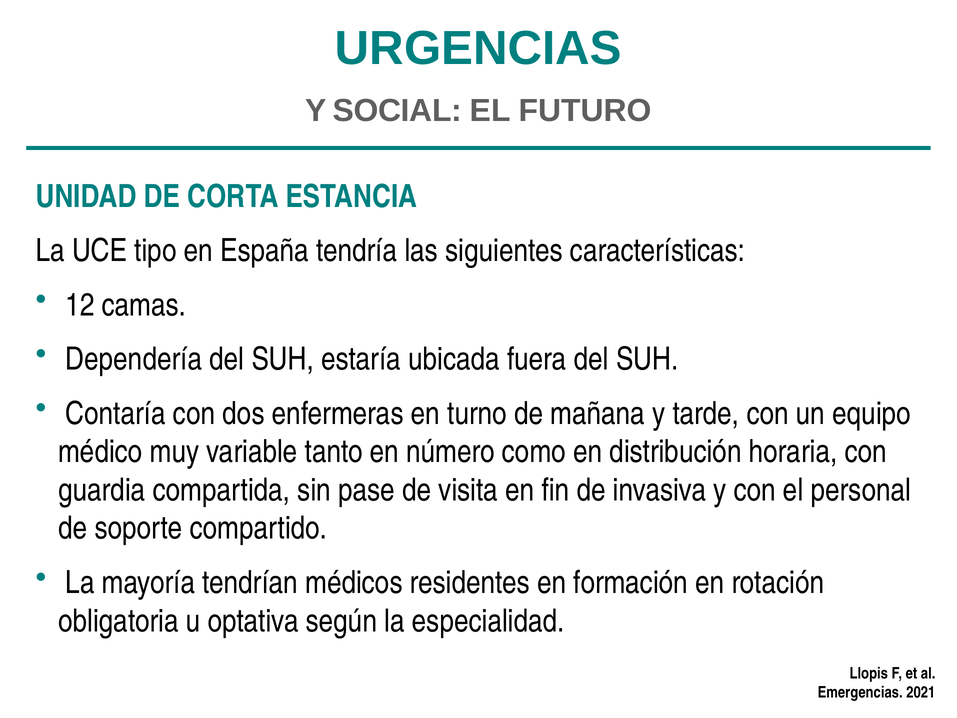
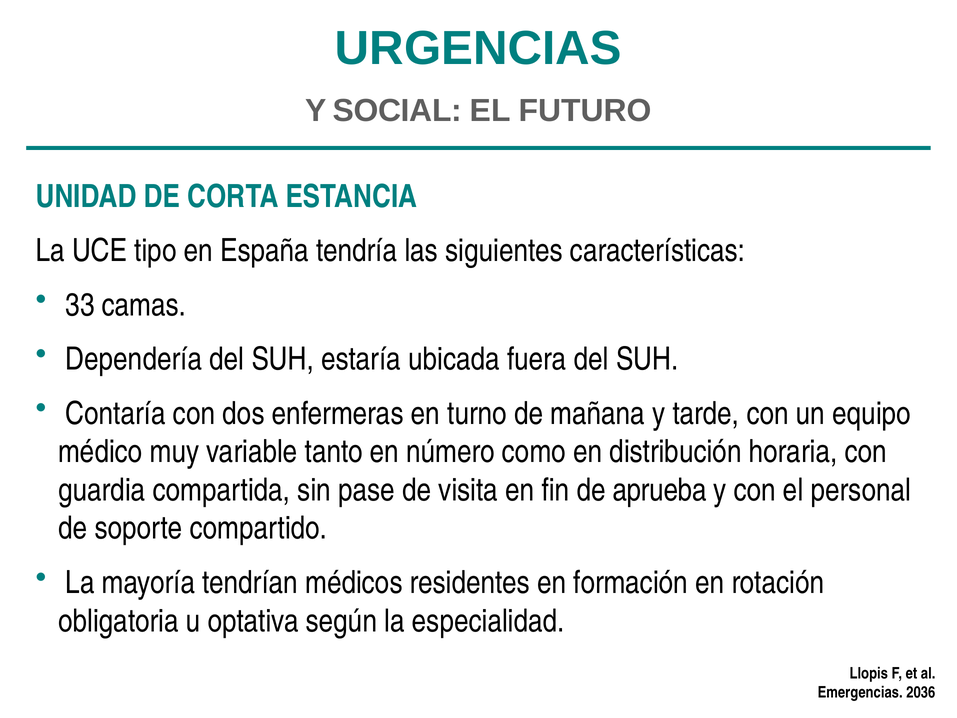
12: 12 -> 33
invasiva: invasiva -> aprueba
2021: 2021 -> 2036
